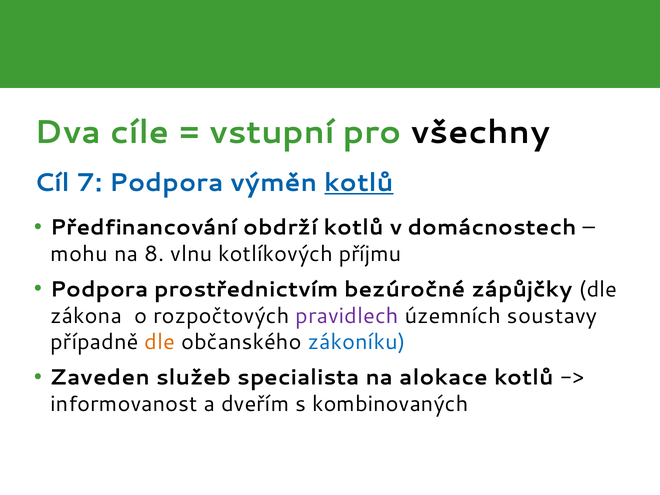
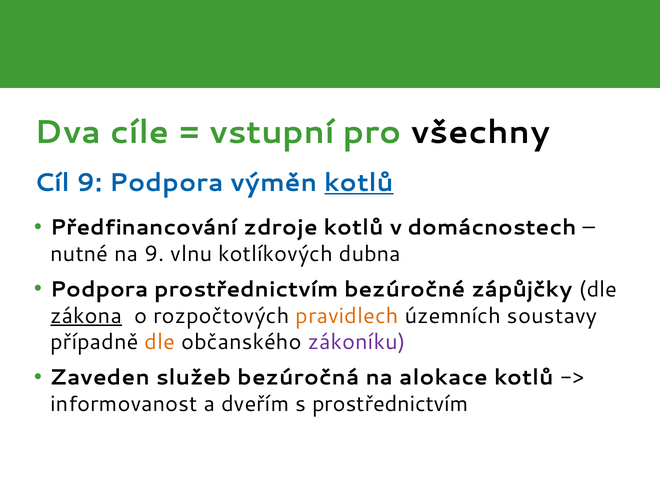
Cíl 7: 7 -> 9
obdrží: obdrží -> zdroje
mohu: mohu -> nutné
na 8: 8 -> 9
příjmu: příjmu -> dubna
zákona underline: none -> present
pravidlech colour: purple -> orange
zákoníku colour: blue -> purple
specialista: specialista -> bezúročná
s kombinovaných: kombinovaných -> prostřednictvím
